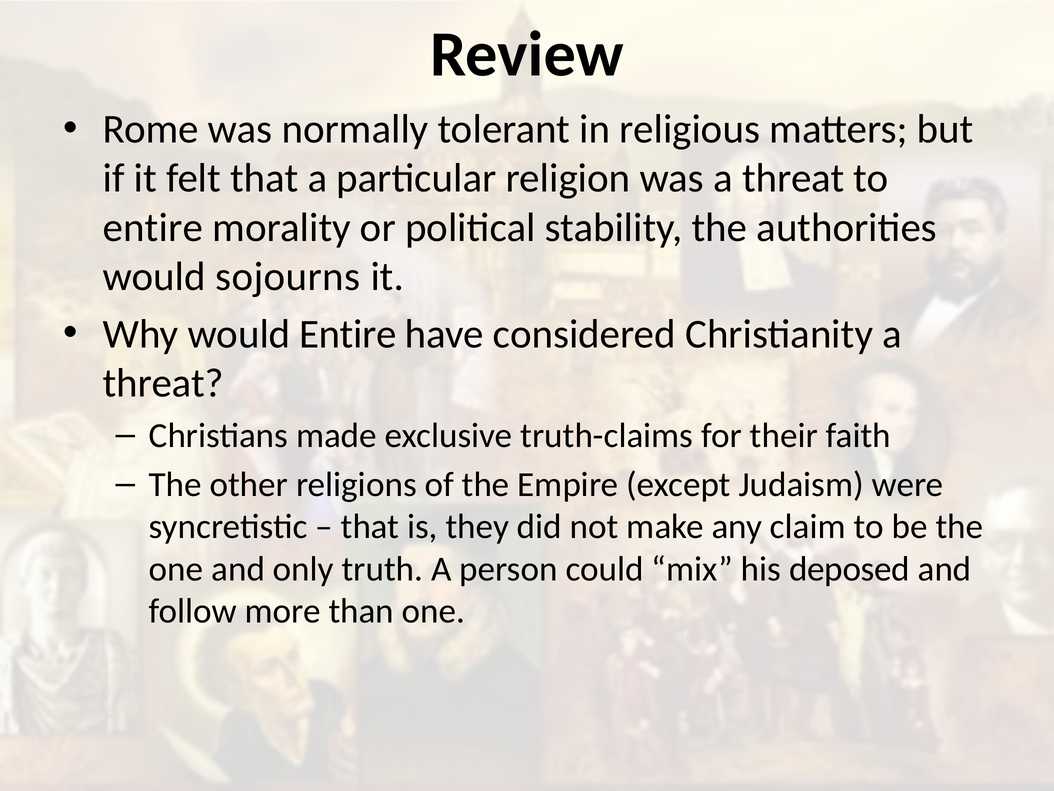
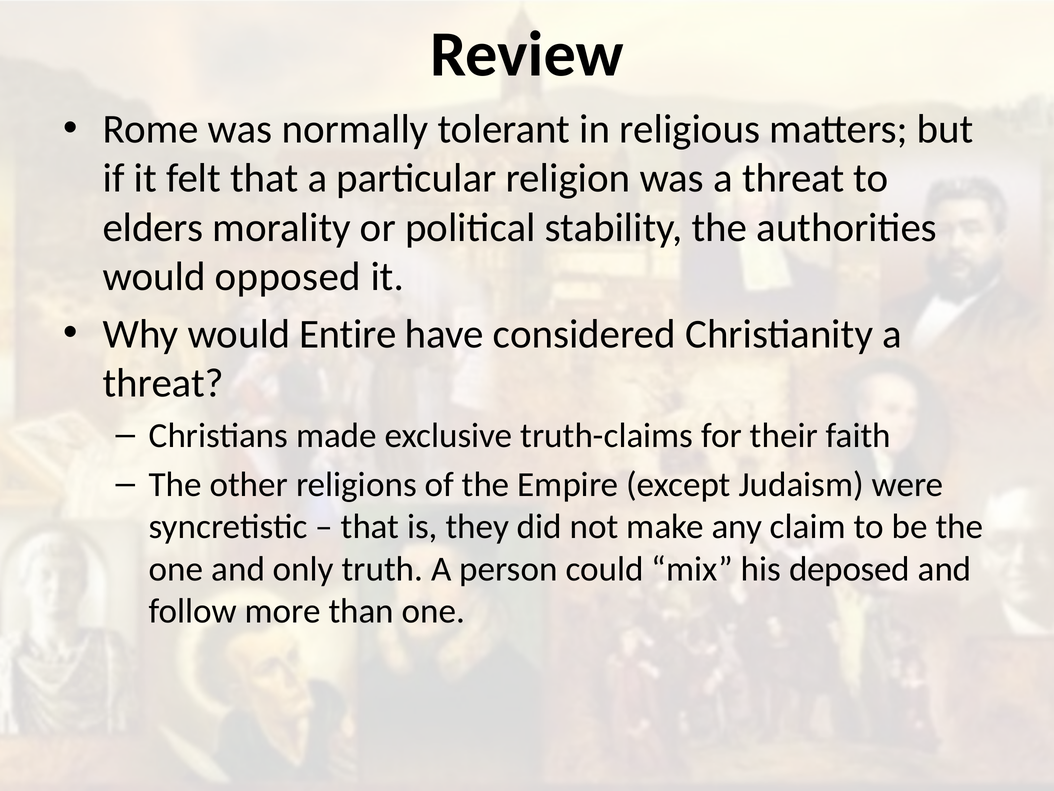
entire at (153, 227): entire -> elders
sojourns: sojourns -> opposed
